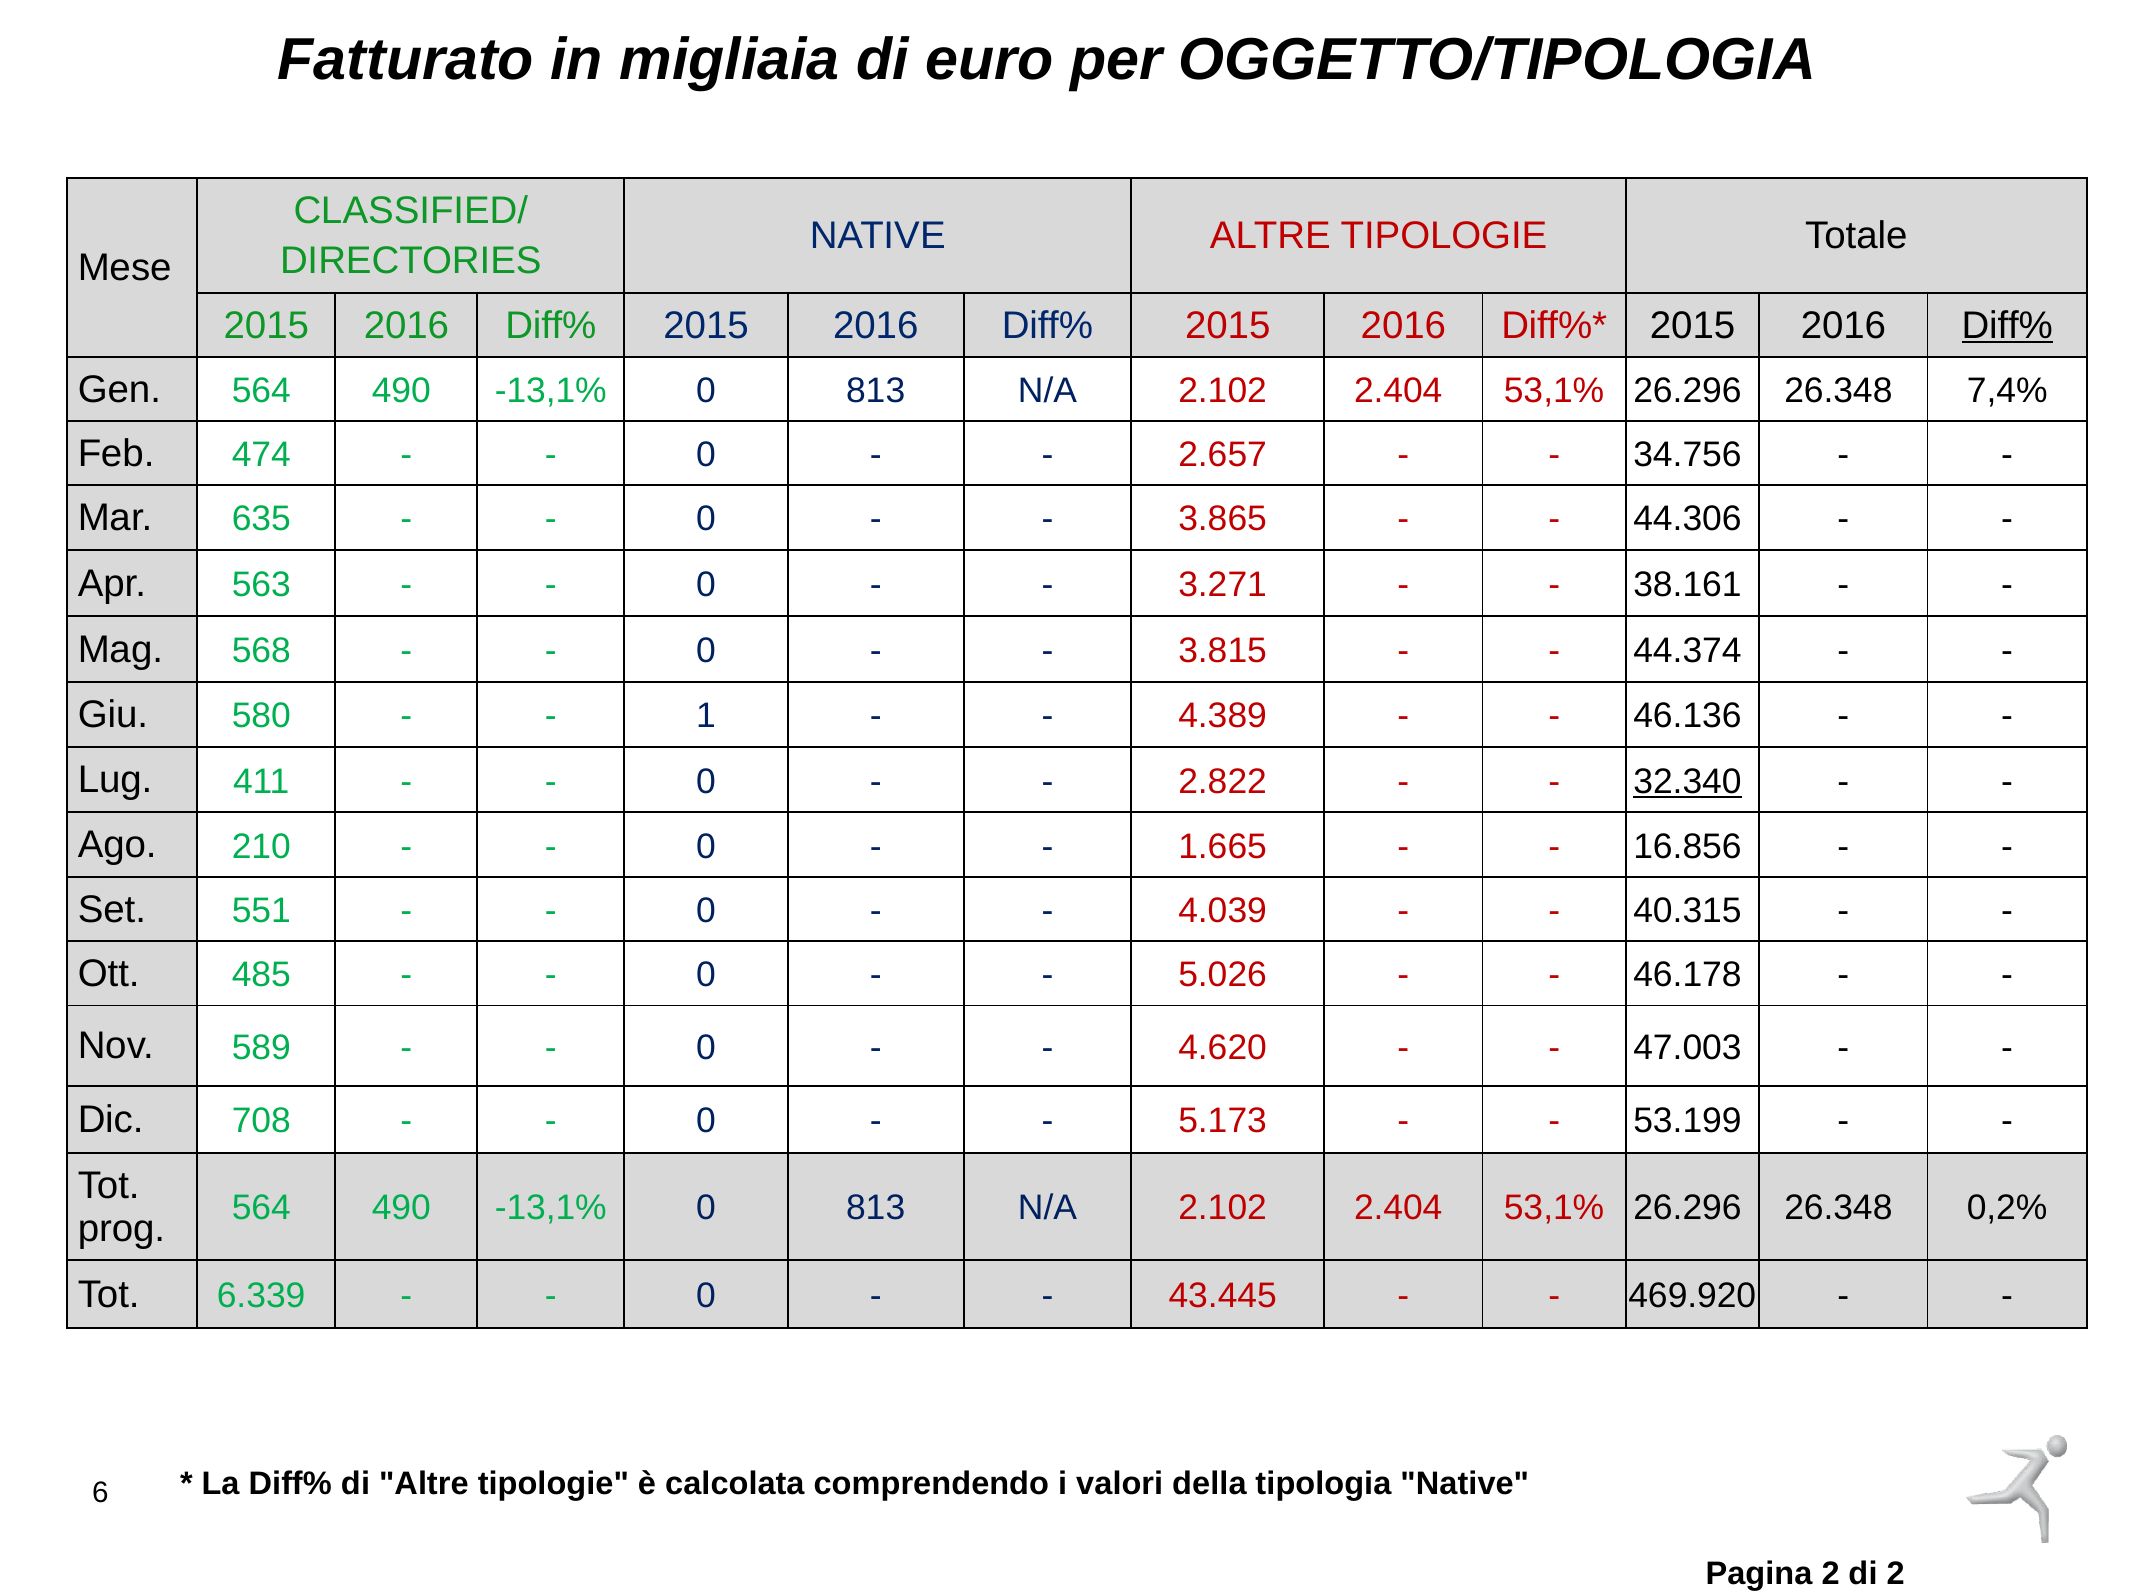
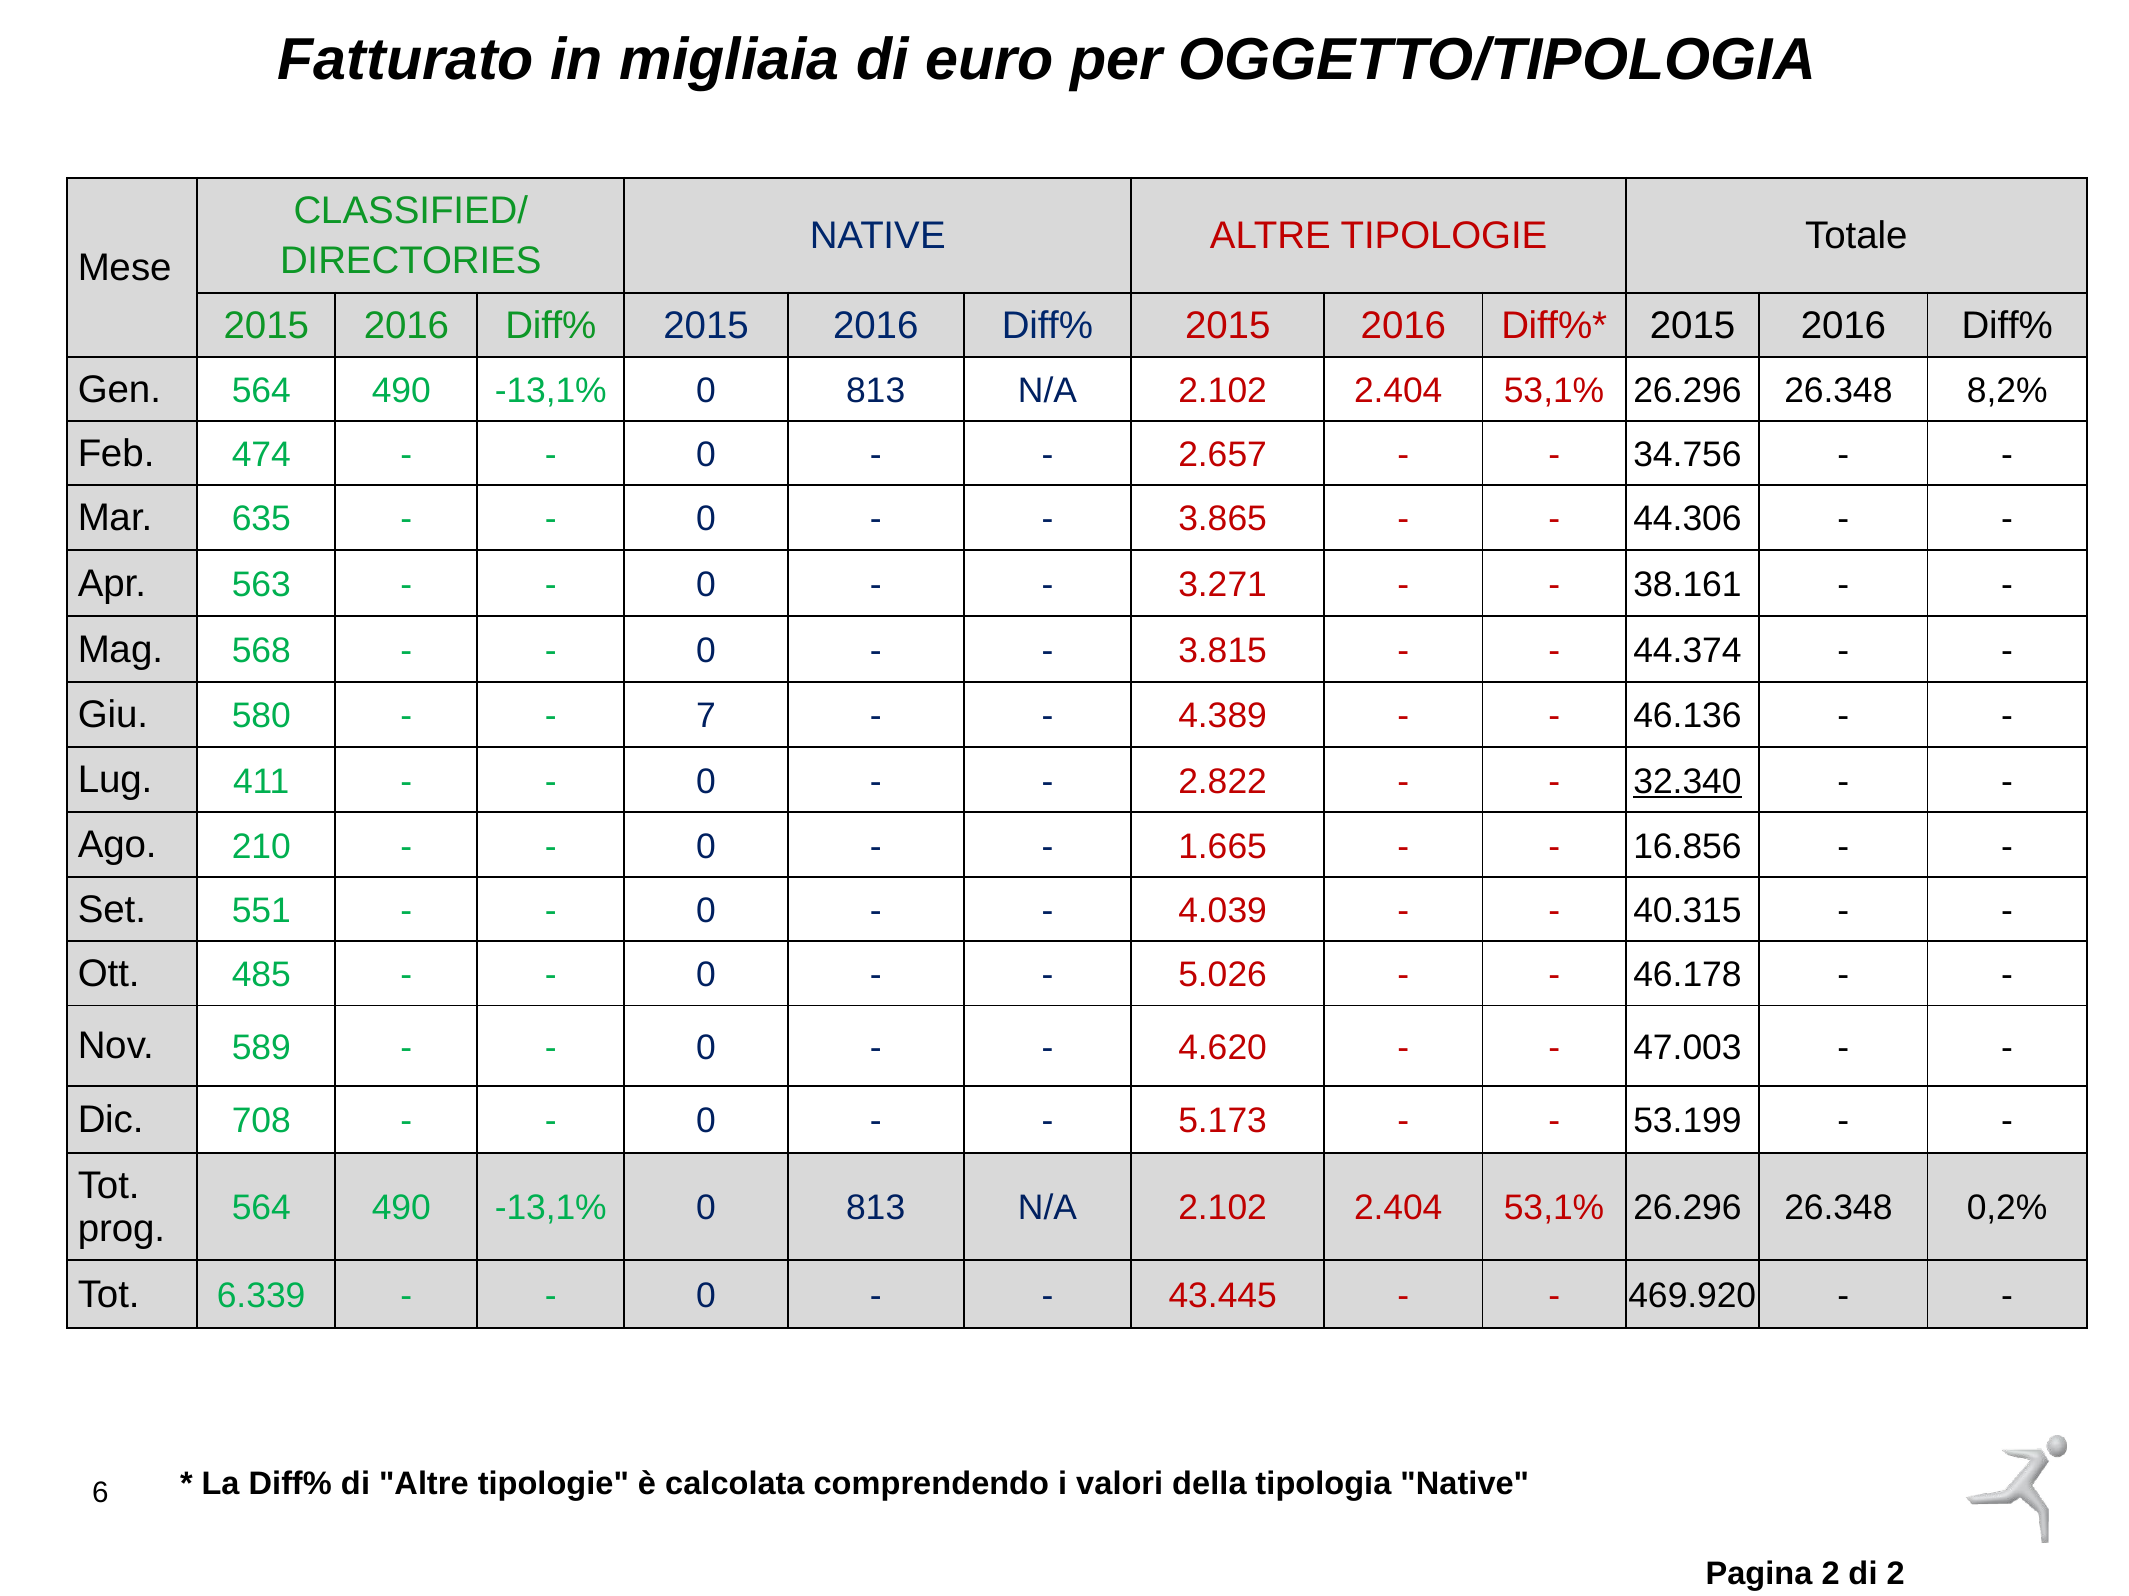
Diff% at (2007, 326) underline: present -> none
7,4%: 7,4% -> 8,2%
1: 1 -> 7
